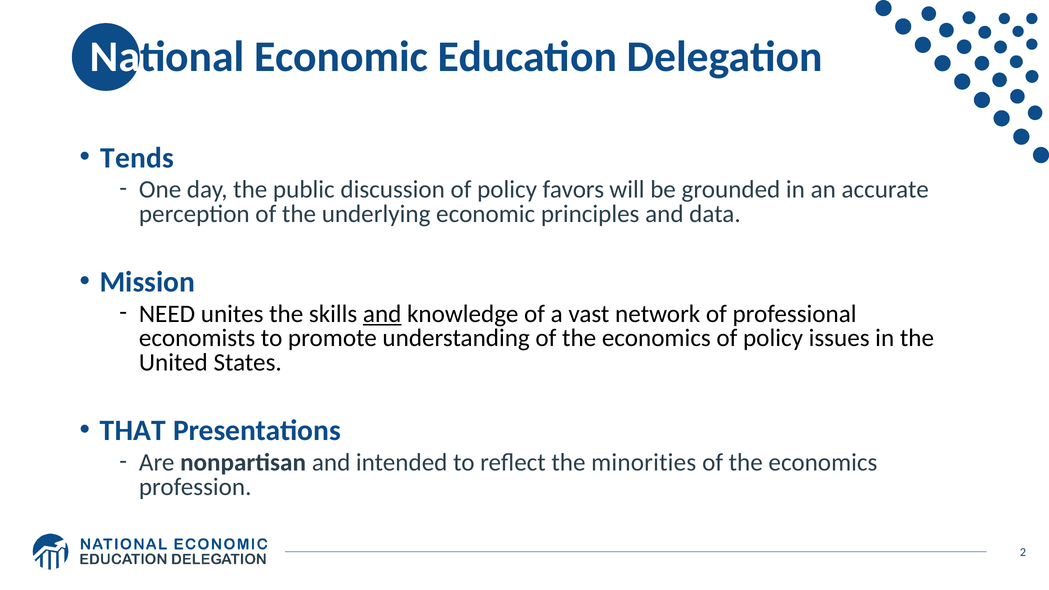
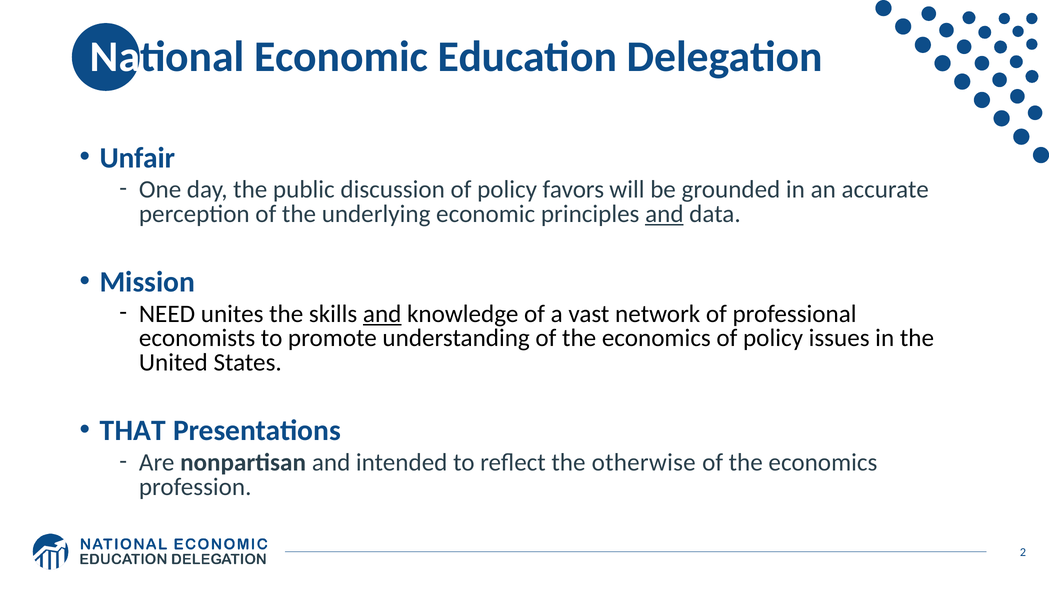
Tends: Tends -> Unfair
and at (664, 214) underline: none -> present
minorities: minorities -> otherwise
